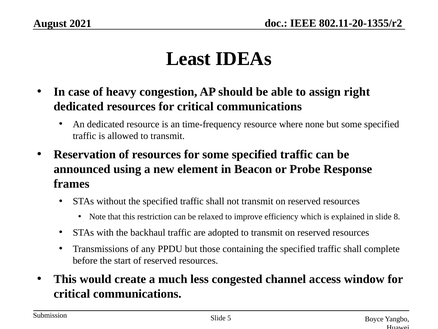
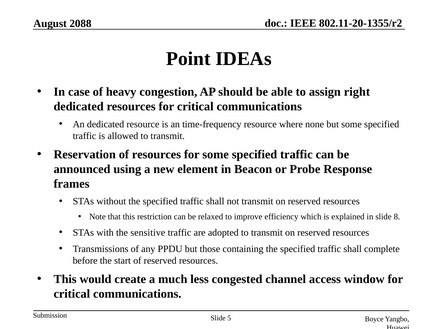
2021: 2021 -> 2088
Least: Least -> Point
backhaul: backhaul -> sensitive
